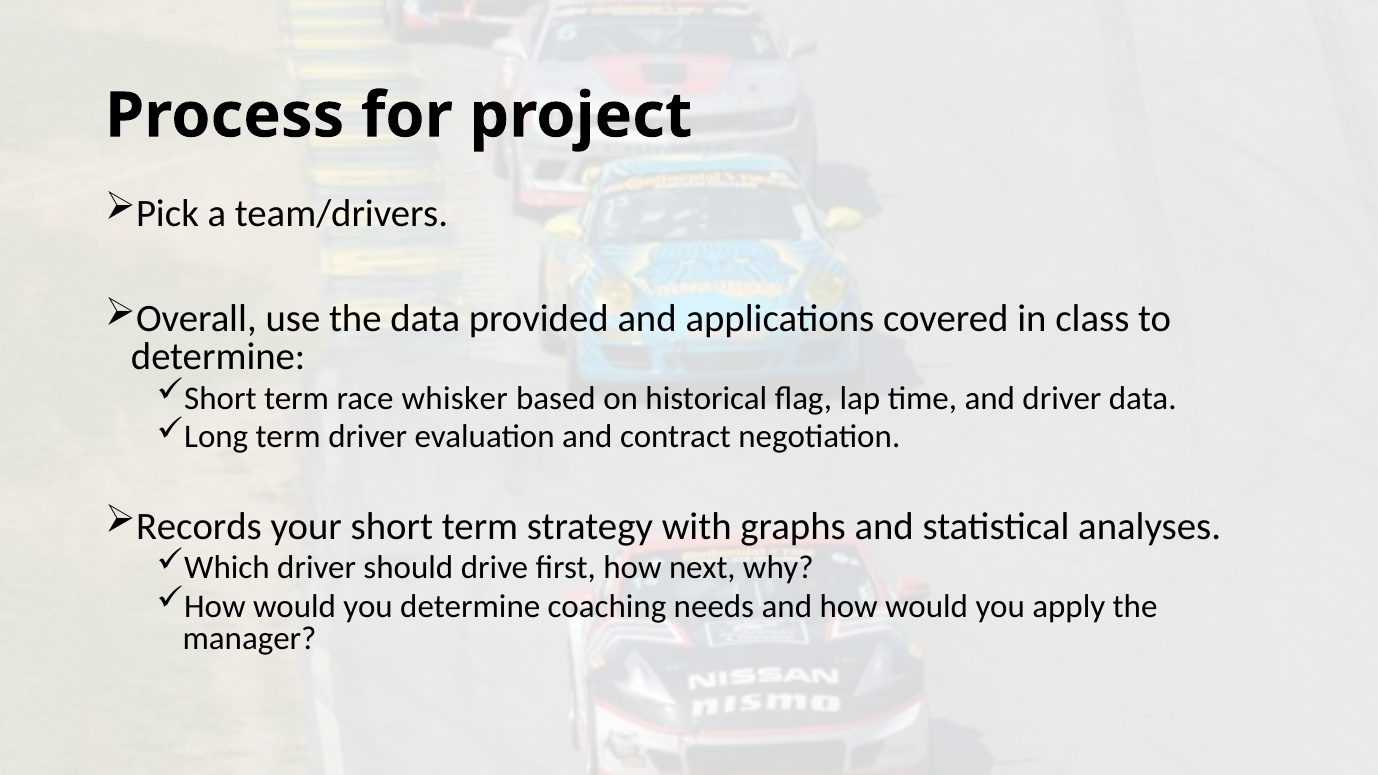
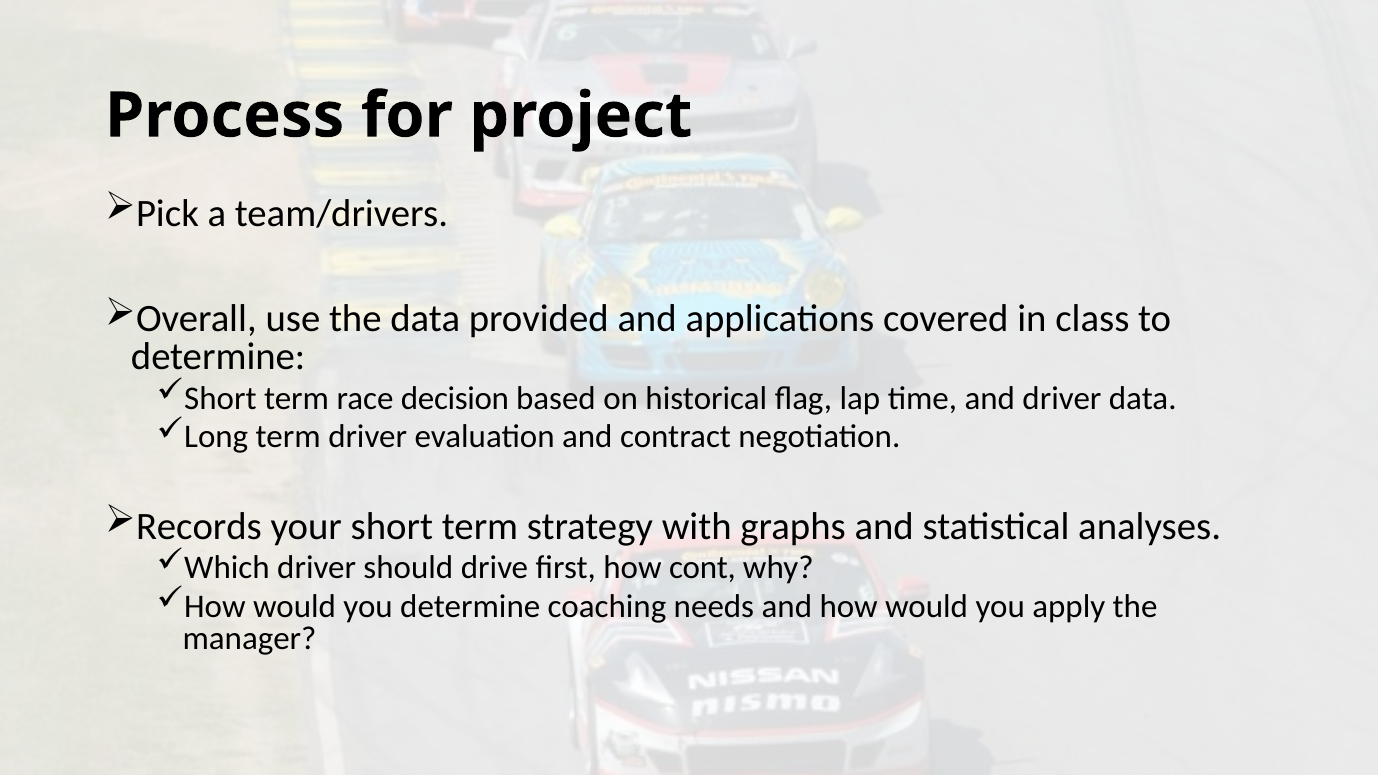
whisker: whisker -> decision
next: next -> cont
